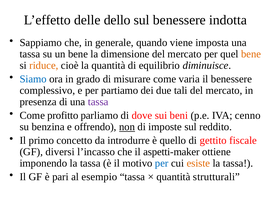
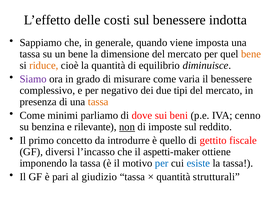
dello: dello -> costi
Siamo colour: blue -> purple
partiamo: partiamo -> negativo
tali: tali -> tipi
tassa at (98, 102) colour: purple -> orange
profitto: profitto -> minimi
offrendo: offrendo -> rilevante
esiste colour: orange -> blue
esempio: esempio -> giudizio
